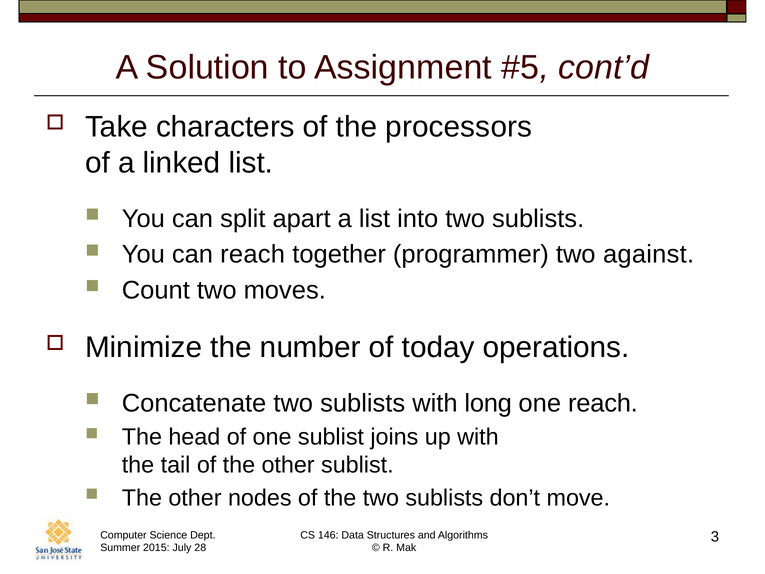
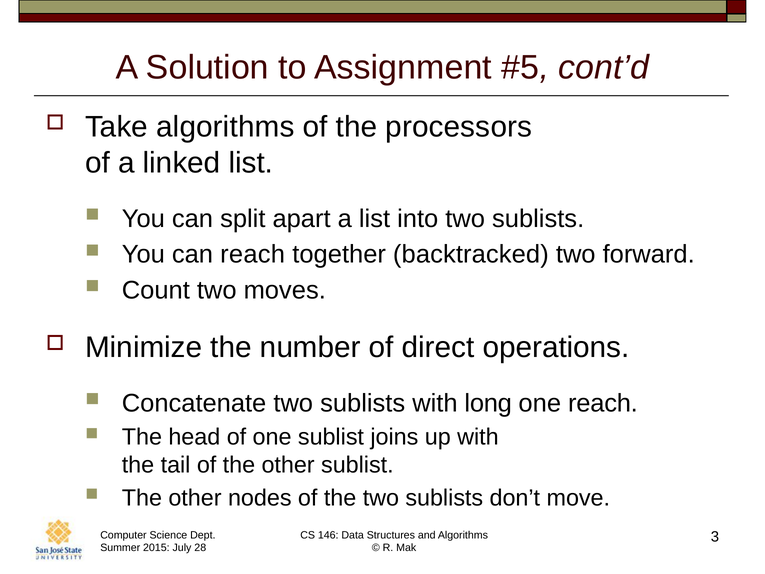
Take characters: characters -> algorithms
programmer: programmer -> backtracked
against: against -> forward
today: today -> direct
